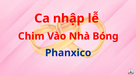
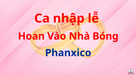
Chim: Chim -> Hoan
